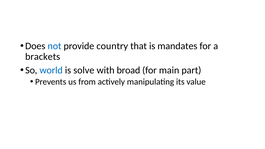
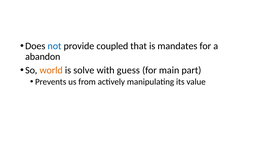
country: country -> coupled
brackets: brackets -> abandon
world colour: blue -> orange
broad: broad -> guess
